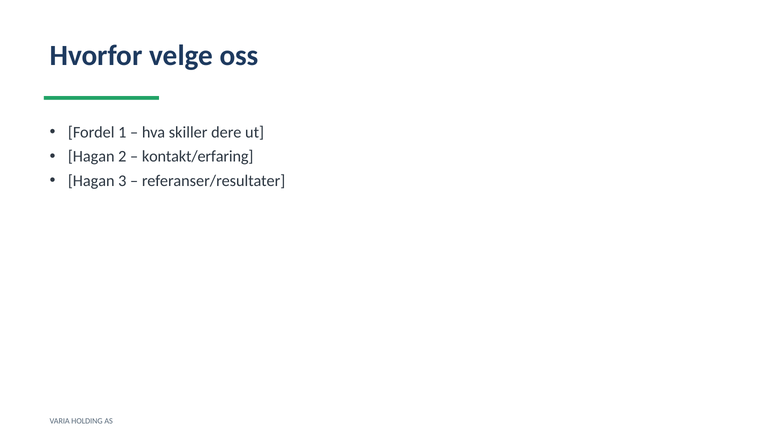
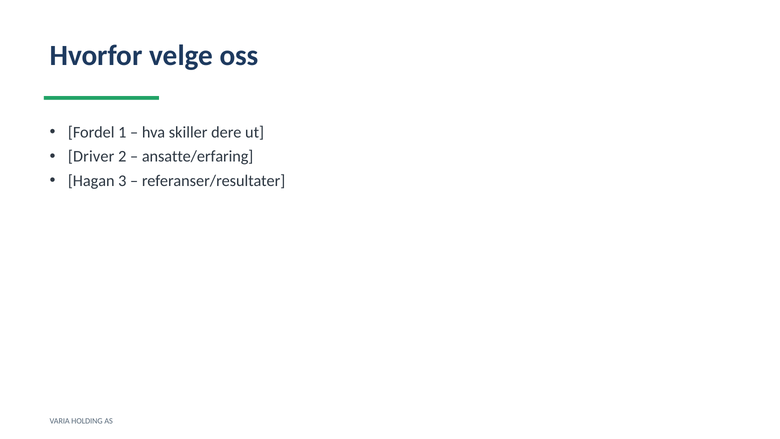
Hagan at (91, 156): Hagan -> Driver
kontakt/erfaring: kontakt/erfaring -> ansatte/erfaring
